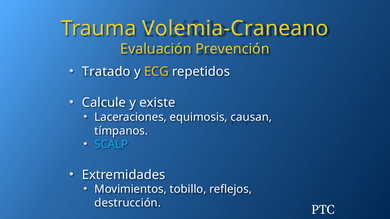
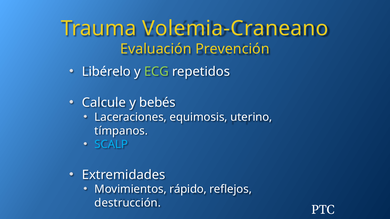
Tratado: Tratado -> Libérelo
ECG colour: yellow -> light green
existe: existe -> bebés
causan: causan -> uterino
tobillo: tobillo -> rápido
